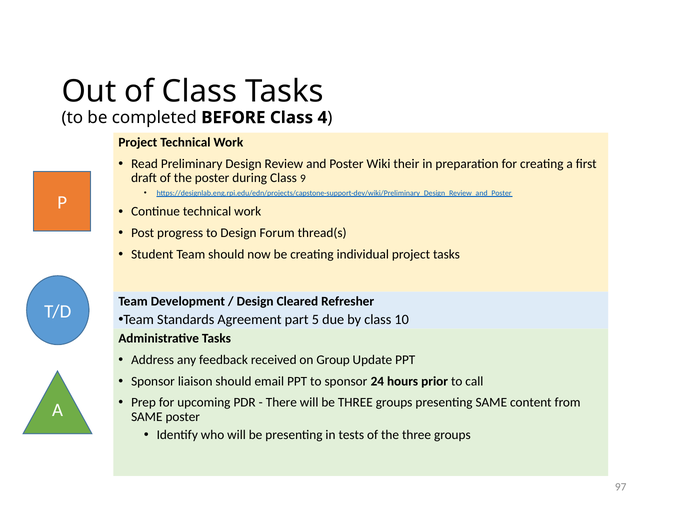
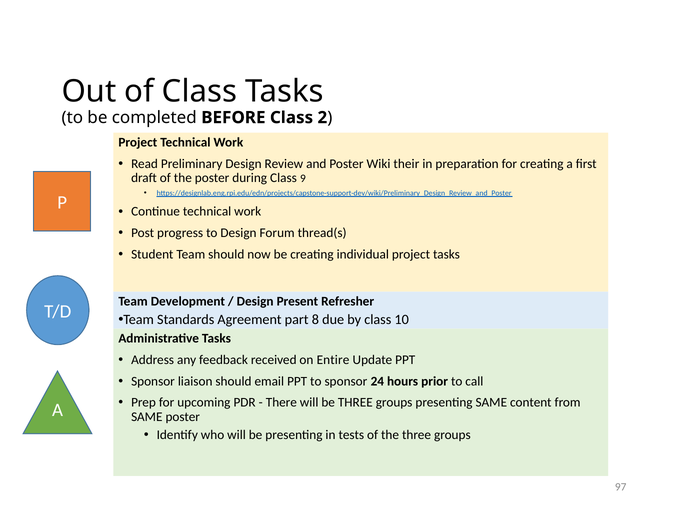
4: 4 -> 2
Cleared: Cleared -> Present
5: 5 -> 8
Group: Group -> Entire
